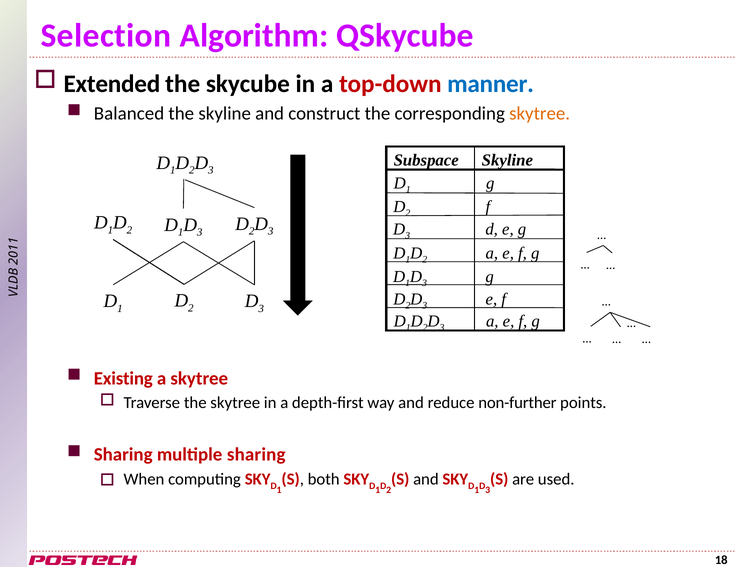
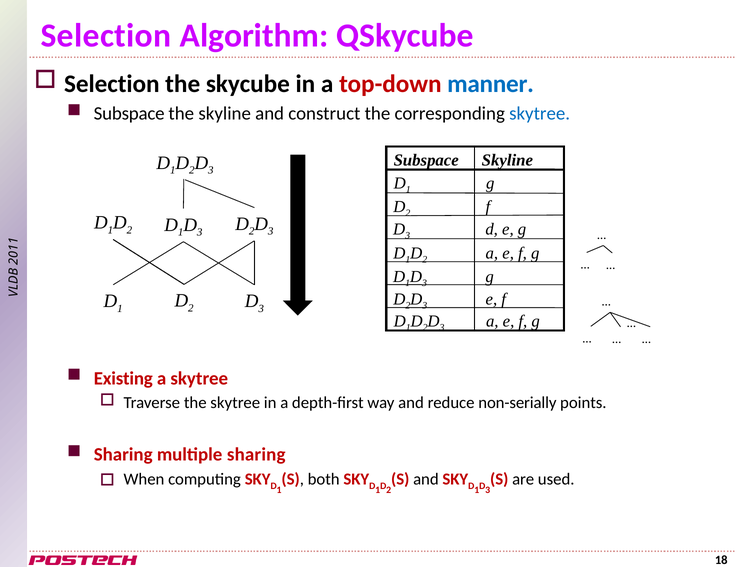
Extended at (112, 84): Extended -> Selection
Balanced at (129, 114): Balanced -> Subspace
skytree at (540, 114) colour: orange -> blue
non-further: non-further -> non-serially
